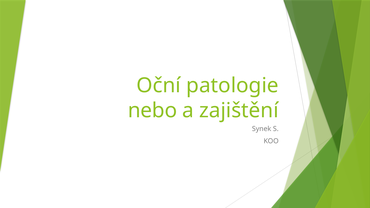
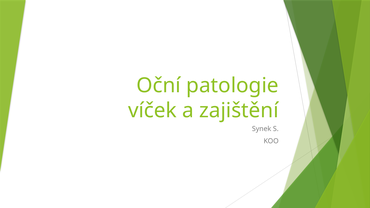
nebo: nebo -> víček
